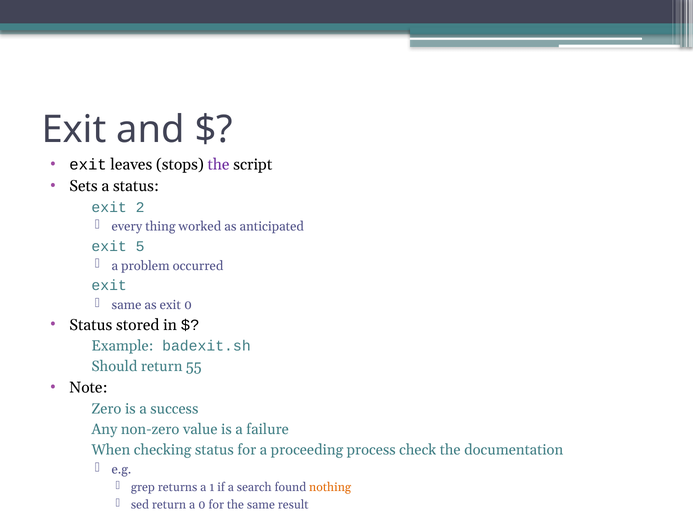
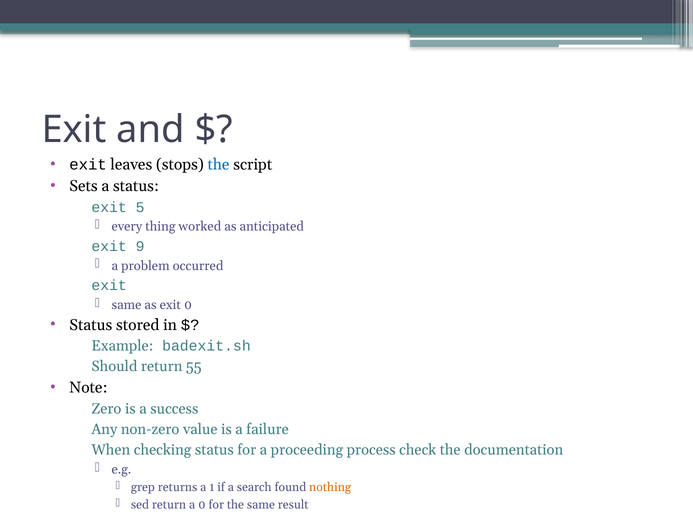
the at (219, 165) colour: purple -> blue
2: 2 -> 5
5: 5 -> 9
